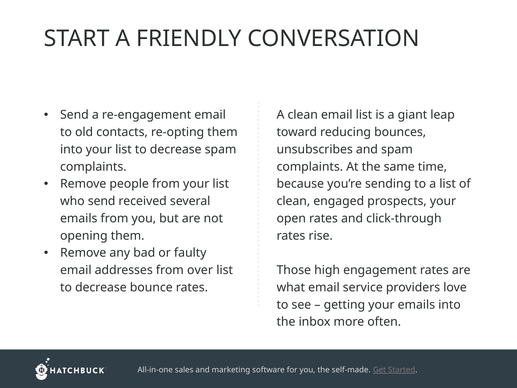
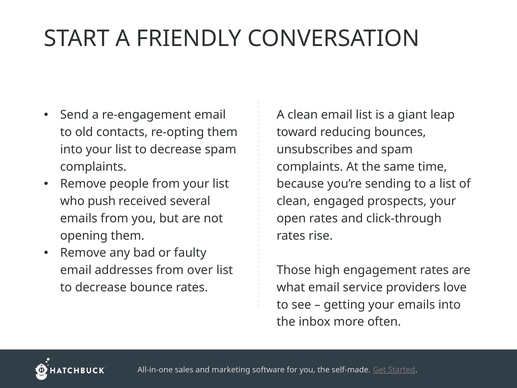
who send: send -> push
